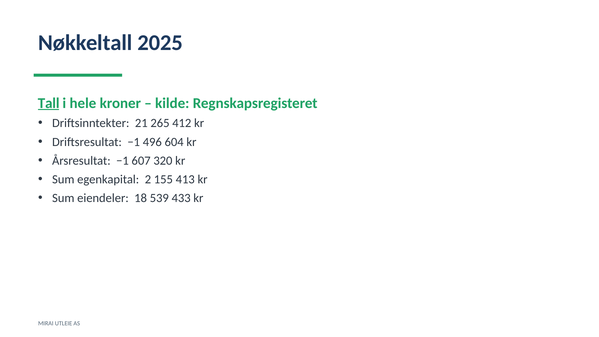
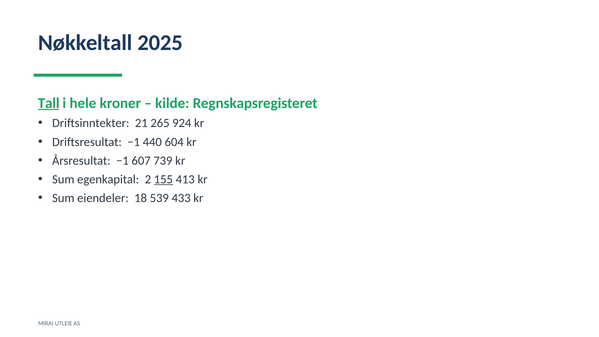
412: 412 -> 924
496: 496 -> 440
320: 320 -> 739
155 underline: none -> present
